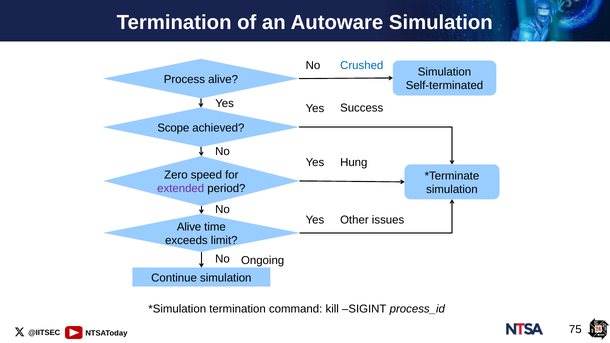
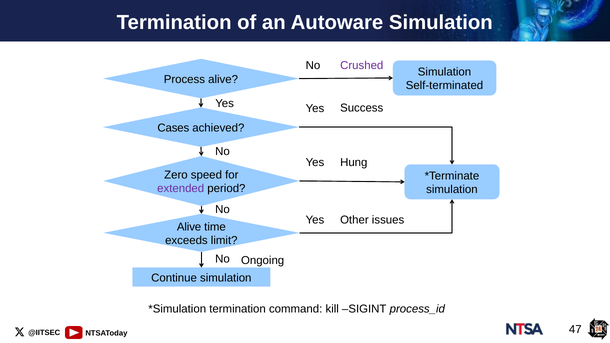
Crushed colour: blue -> purple
Scope: Scope -> Cases
75: 75 -> 47
